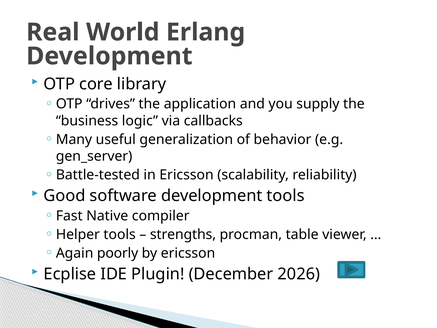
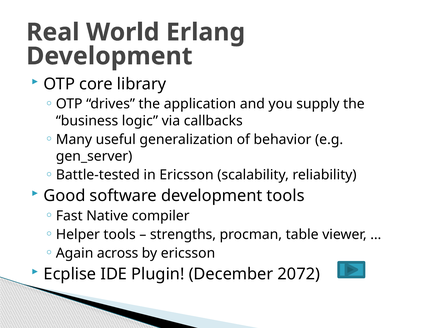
poorly: poorly -> across
2026: 2026 -> 2072
